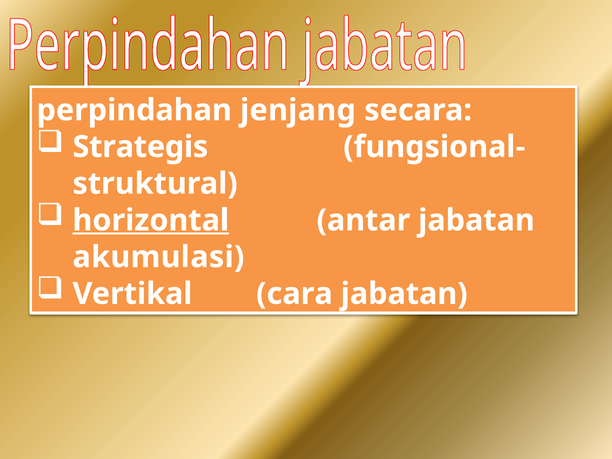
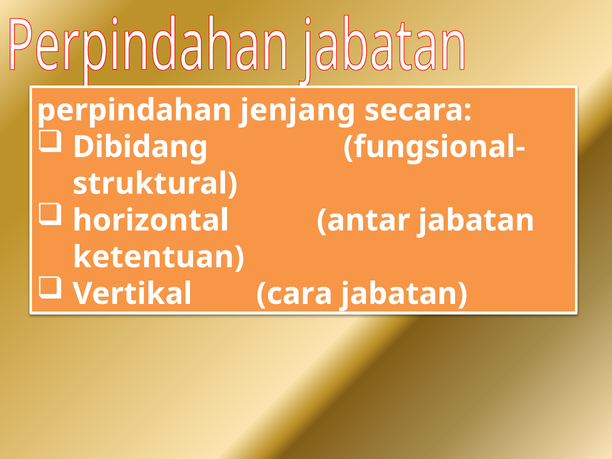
Strategis: Strategis -> Dibidang
horizontal underline: present -> none
akumulasi: akumulasi -> ketentuan
